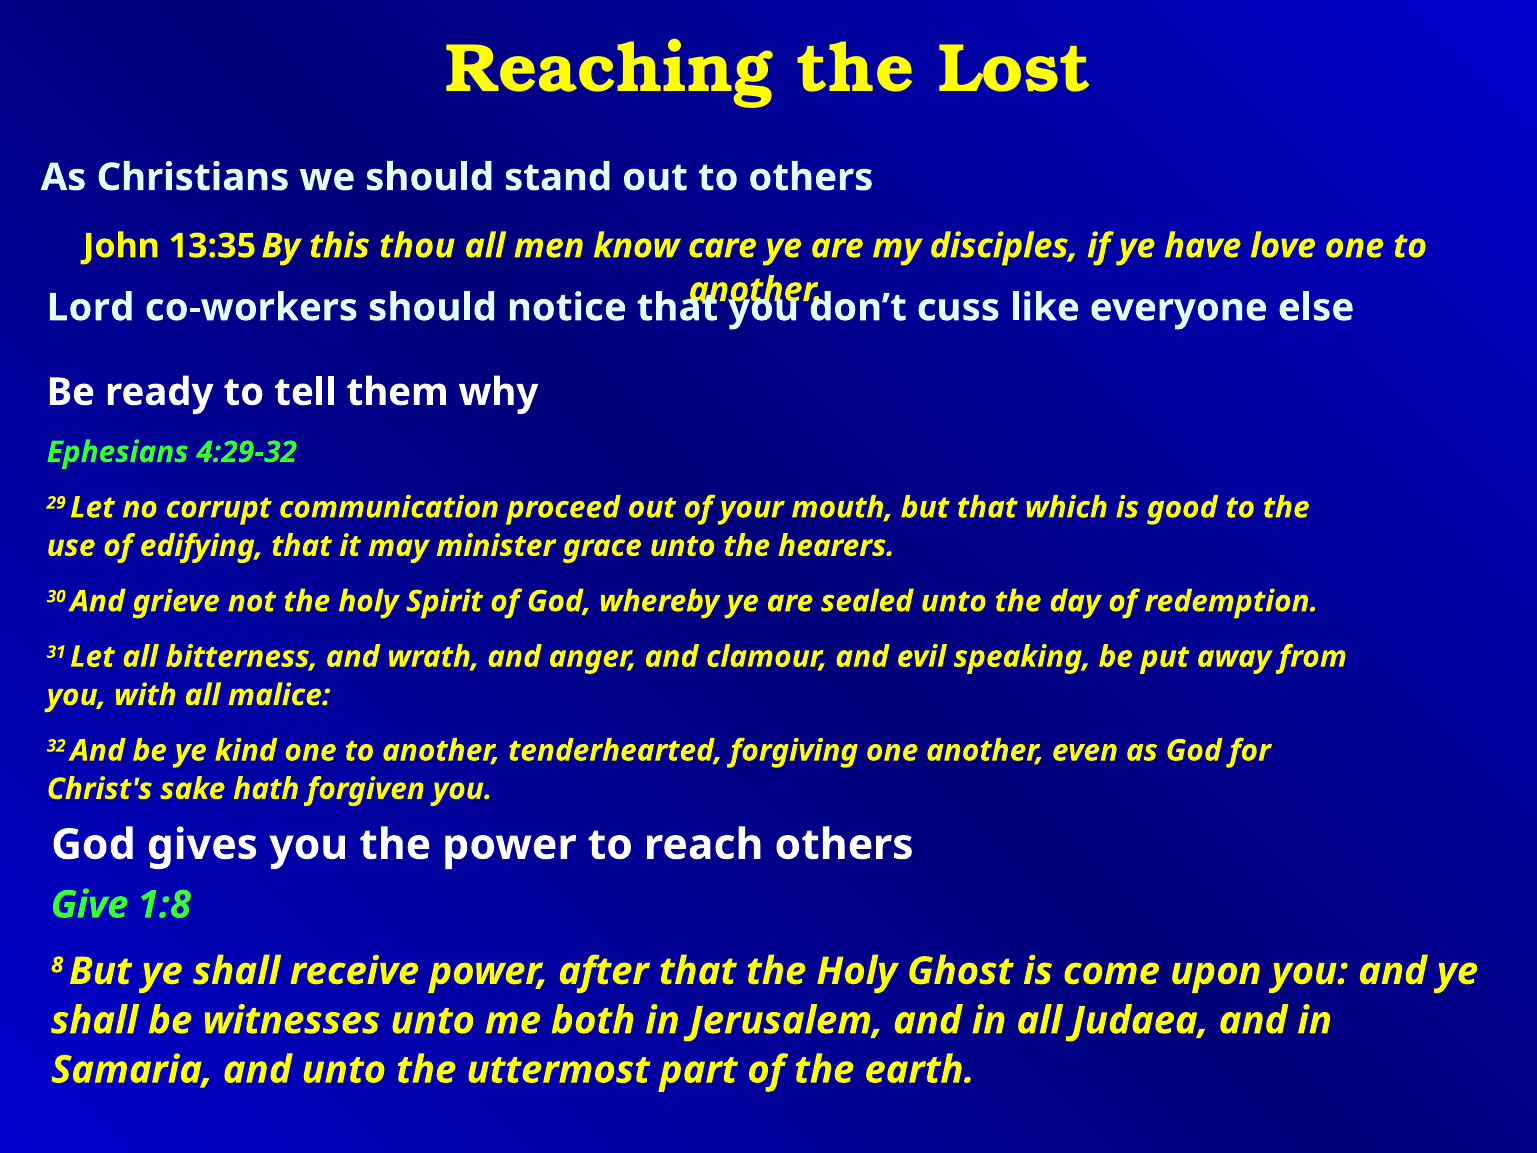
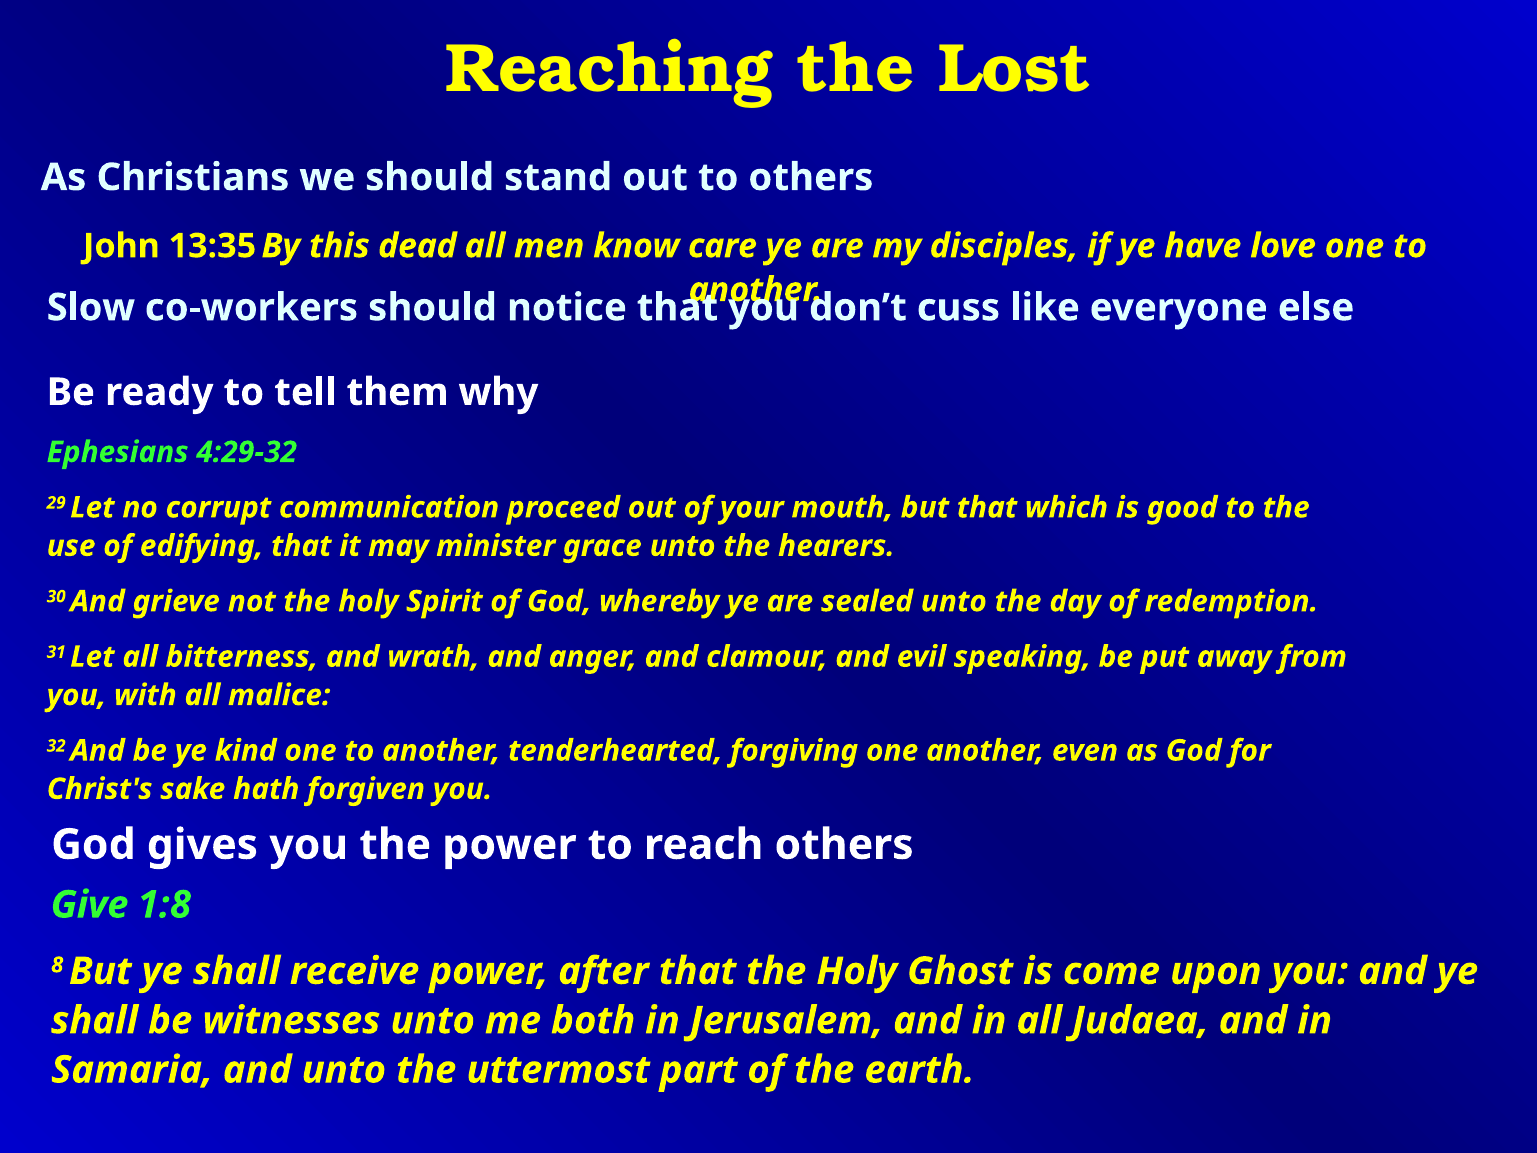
thou: thou -> dead
Lord: Lord -> Slow
